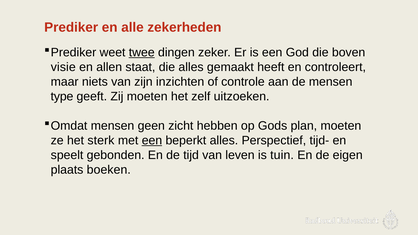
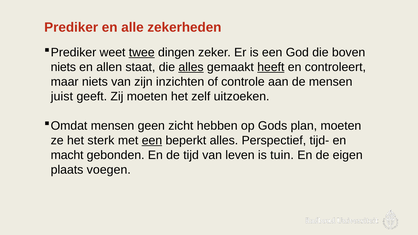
visie at (63, 67): visie -> niets
alles at (191, 67) underline: none -> present
heeft underline: none -> present
type: type -> juist
speelt: speelt -> macht
boeken: boeken -> voegen
